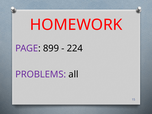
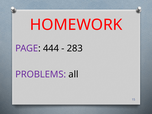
899: 899 -> 444
224: 224 -> 283
